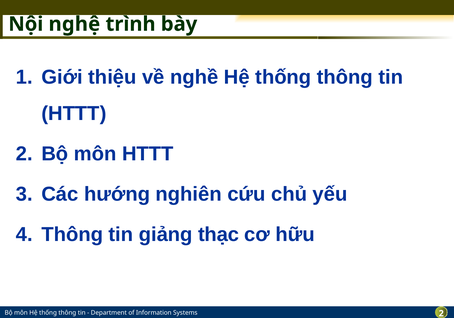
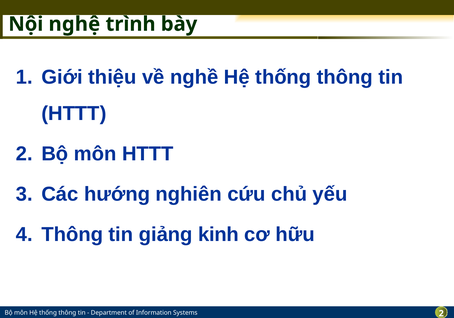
thạc: thạc -> kinh
